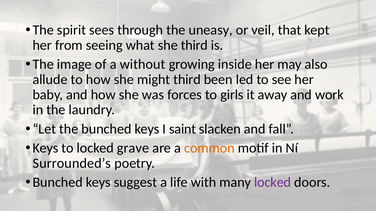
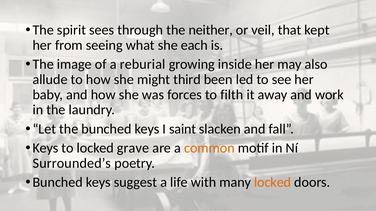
uneasy: uneasy -> neither
she third: third -> each
without: without -> reburial
girls: girls -> filth
locked at (273, 183) colour: purple -> orange
